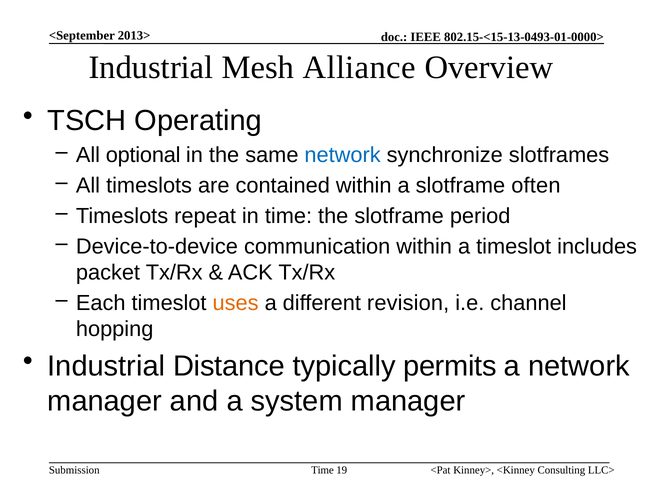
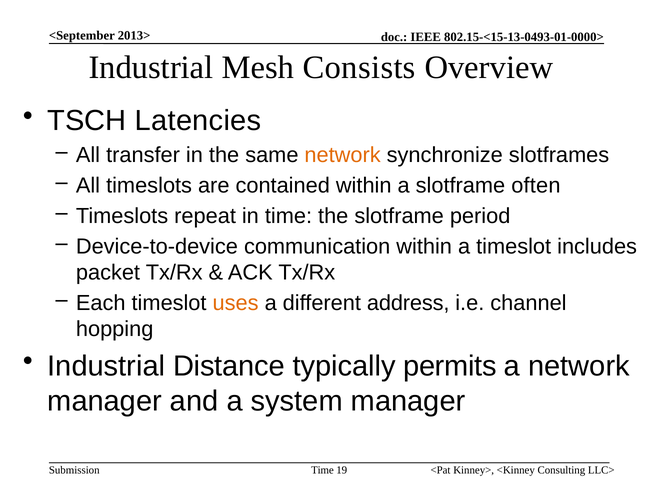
Alliance: Alliance -> Consists
Operating: Operating -> Latencies
optional: optional -> transfer
network at (343, 155) colour: blue -> orange
revision: revision -> address
